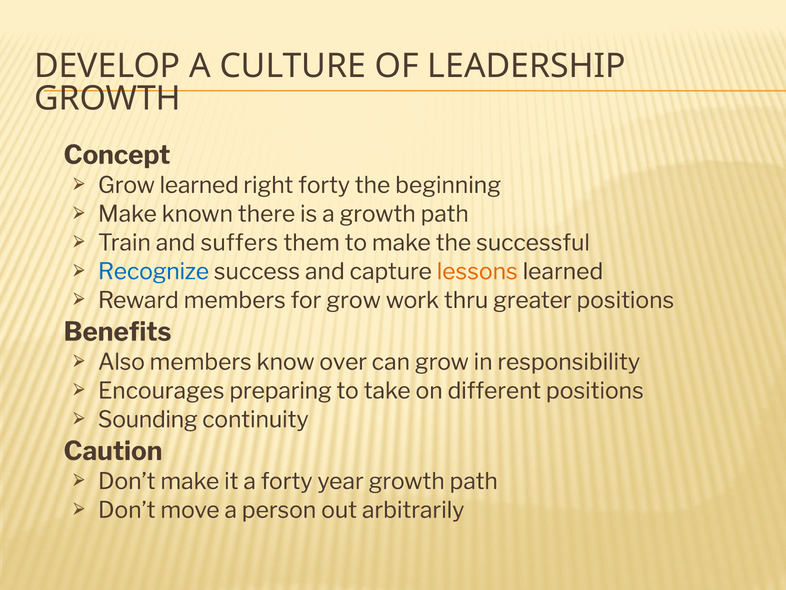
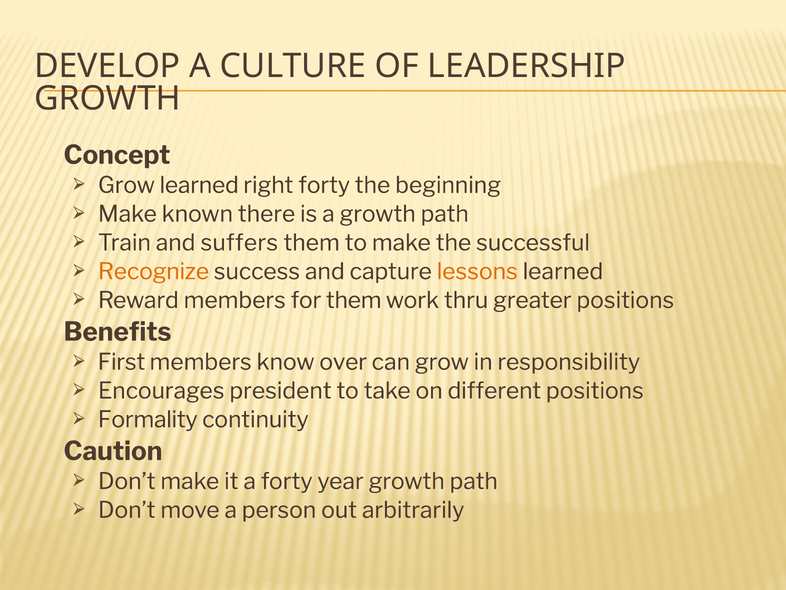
Recognize colour: blue -> orange
for grow: grow -> them
Also: Also -> First
preparing: preparing -> president
Sounding: Sounding -> Formality
